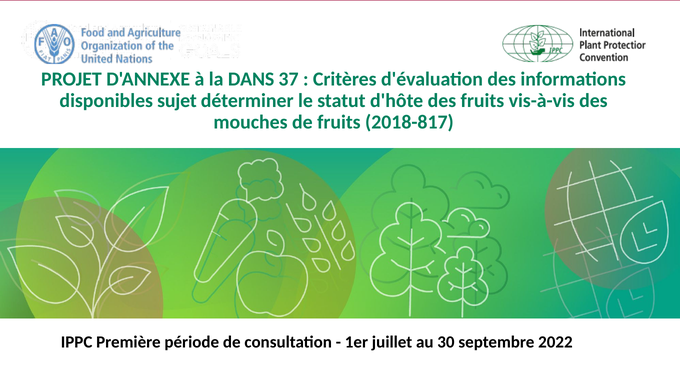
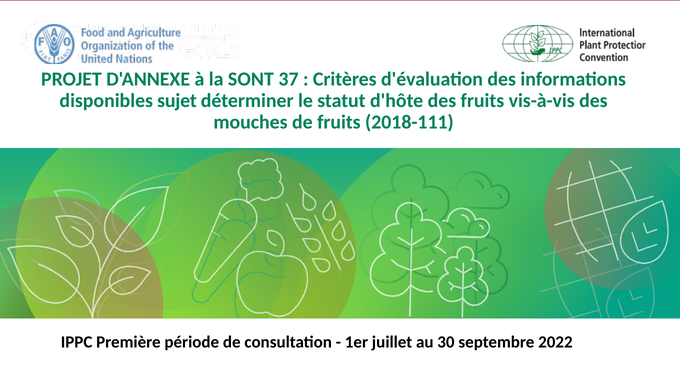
DANS: DANS -> SONT
2018-817: 2018-817 -> 2018-111
